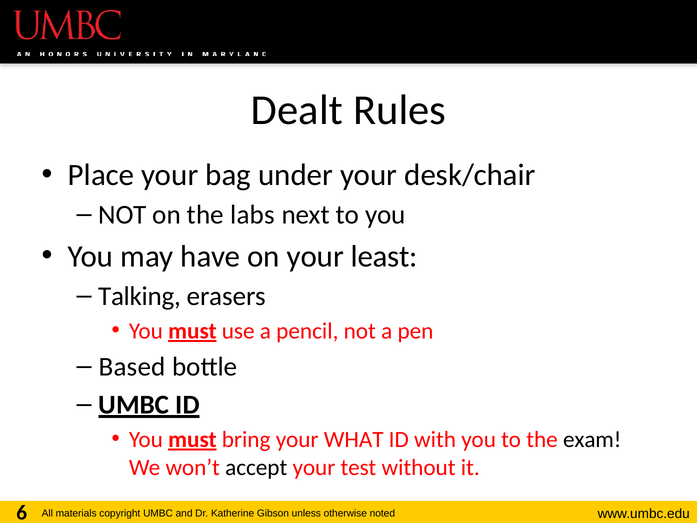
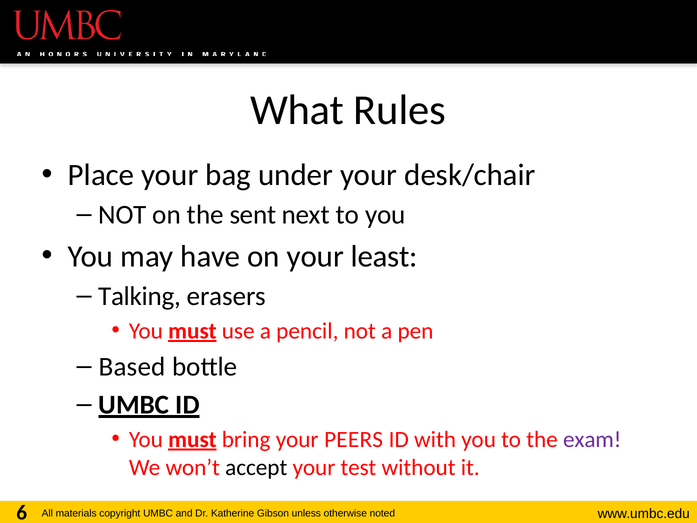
Dealt: Dealt -> What
labs: labs -> sent
WHAT: WHAT -> PEERS
exam colour: black -> purple
